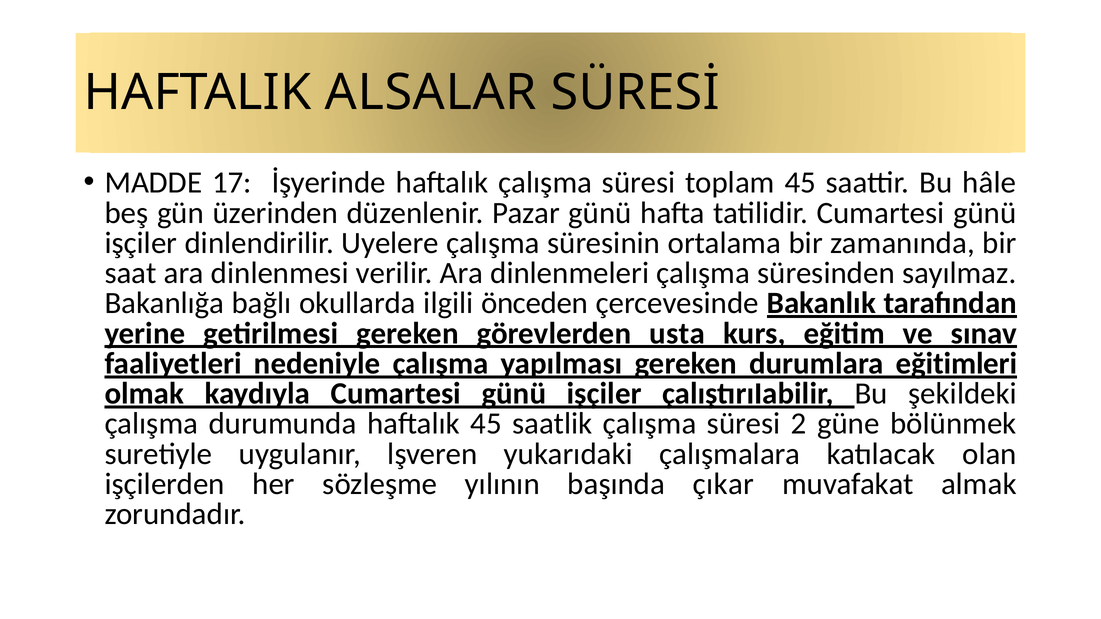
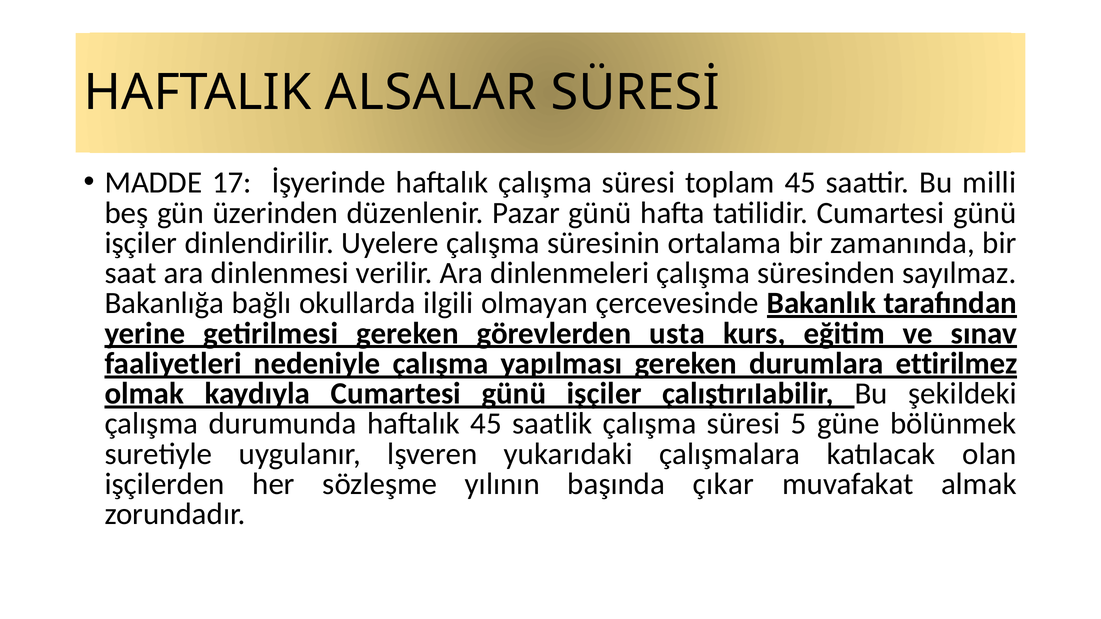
hâle: hâle -> milli
önceden: önceden -> olmayan
eğitimleri: eğitimleri -> ettirilmez
2: 2 -> 5
